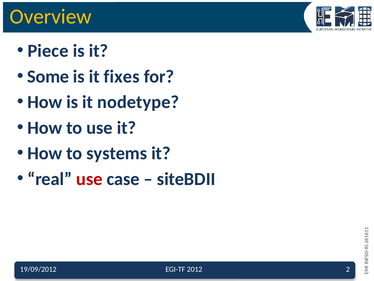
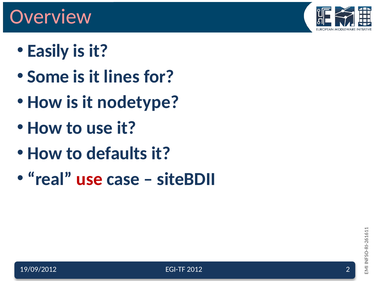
Overview colour: yellow -> pink
Piece: Piece -> Easily
fixes: fixes -> lines
systems: systems -> defaults
